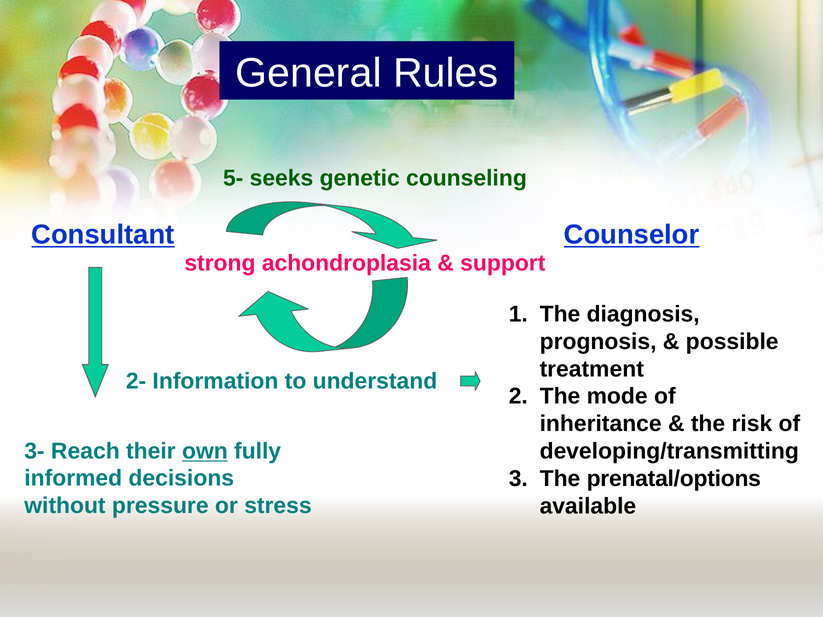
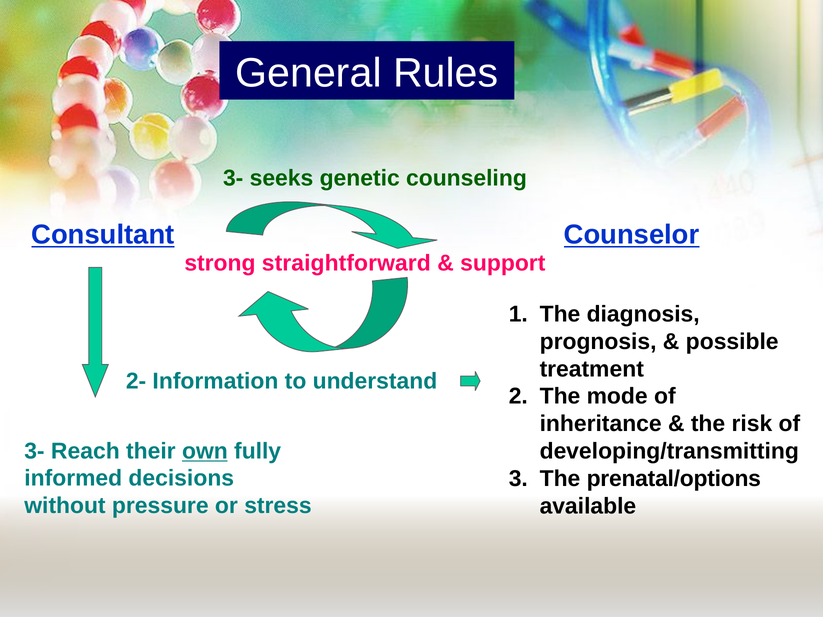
5- at (233, 178): 5- -> 3-
achondroplasia: achondroplasia -> straightforward
